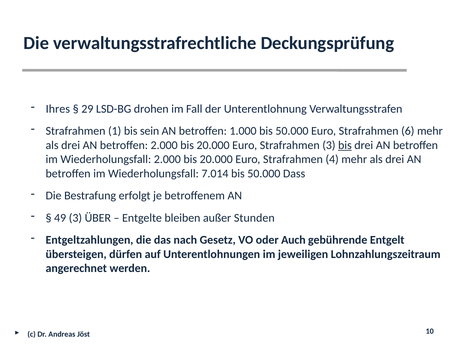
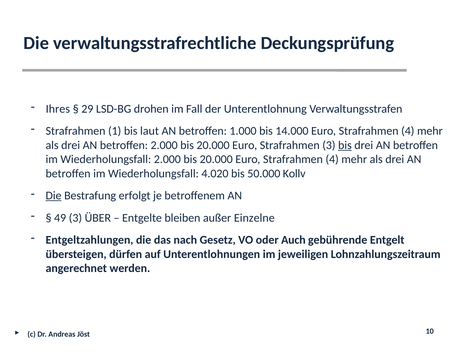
sein: sein -> laut
1.000 bis 50.000: 50.000 -> 14.000
6 at (408, 131): 6 -> 4
7.014: 7.014 -> 4.020
Dass: Dass -> Kollv
Die at (54, 196) underline: none -> present
Stunden: Stunden -> Einzelne
